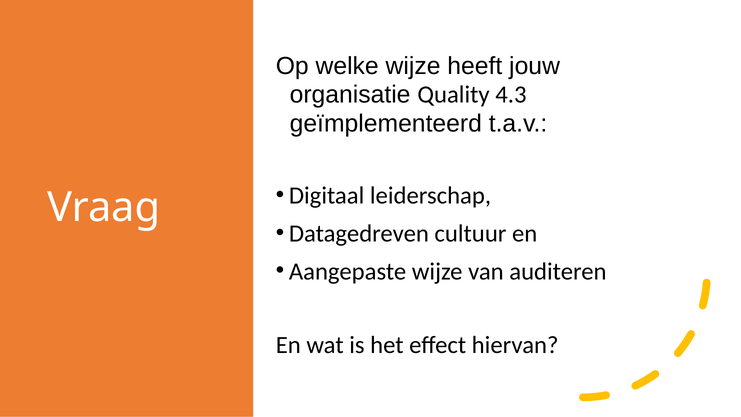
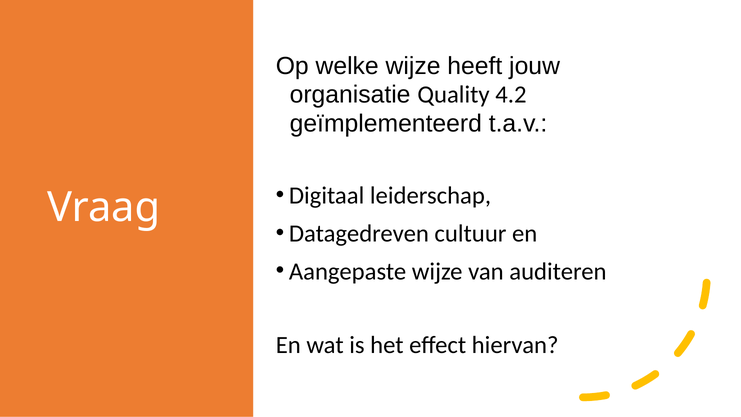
4.3: 4.3 -> 4.2
